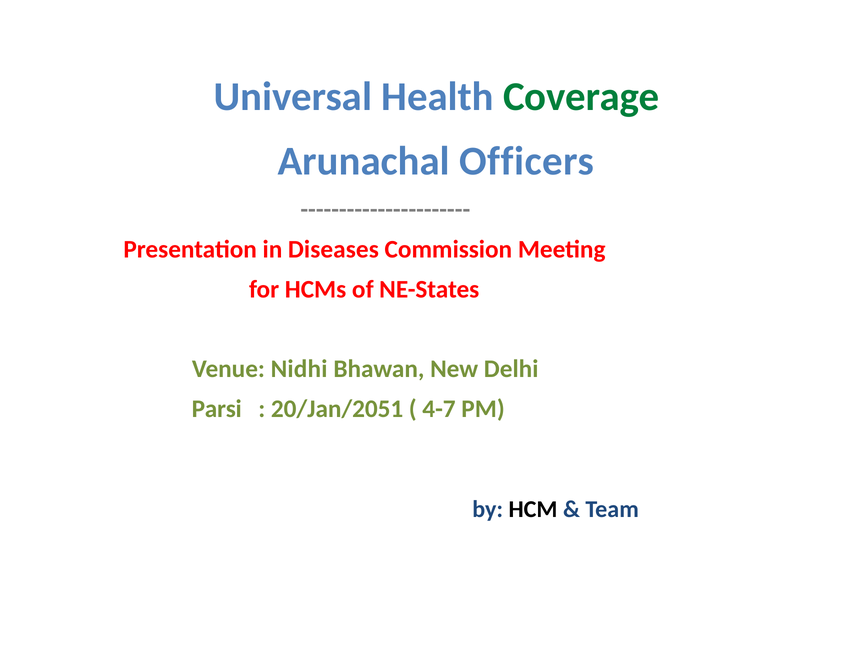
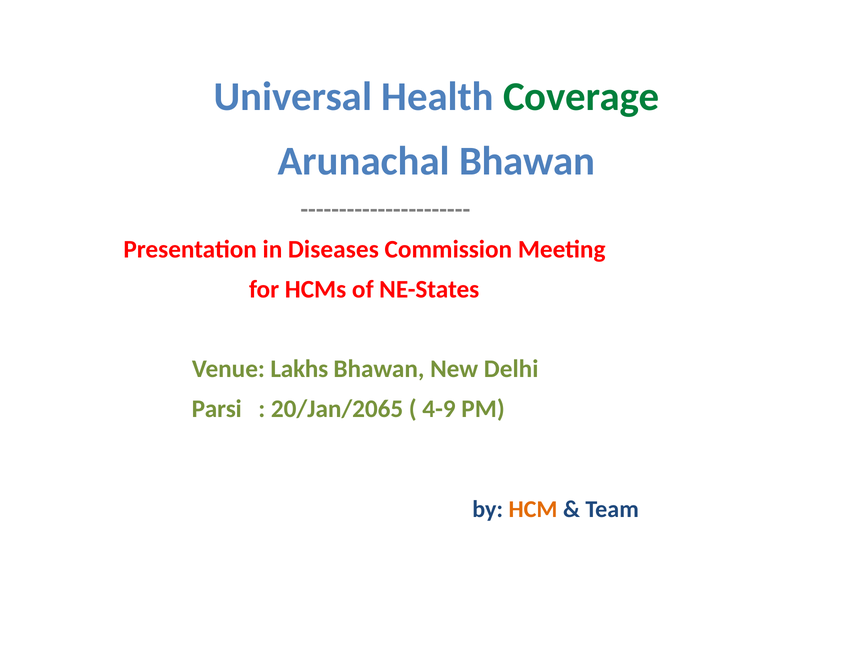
Arunachal Officers: Officers -> Bhawan
Nidhi: Nidhi -> Lakhs
20/Jan/2051: 20/Jan/2051 -> 20/Jan/2065
4-7: 4-7 -> 4-9
HCM colour: black -> orange
